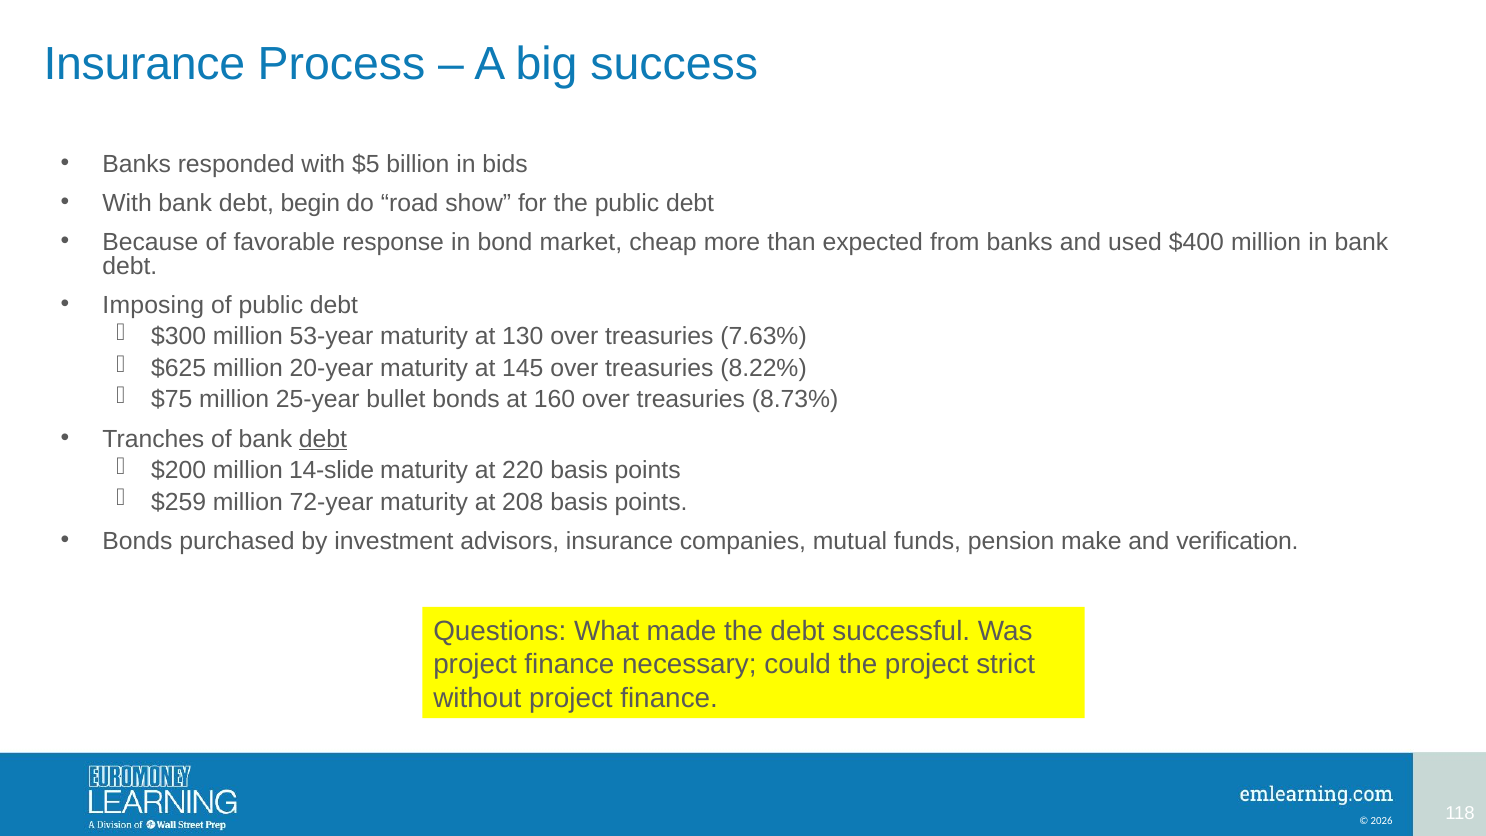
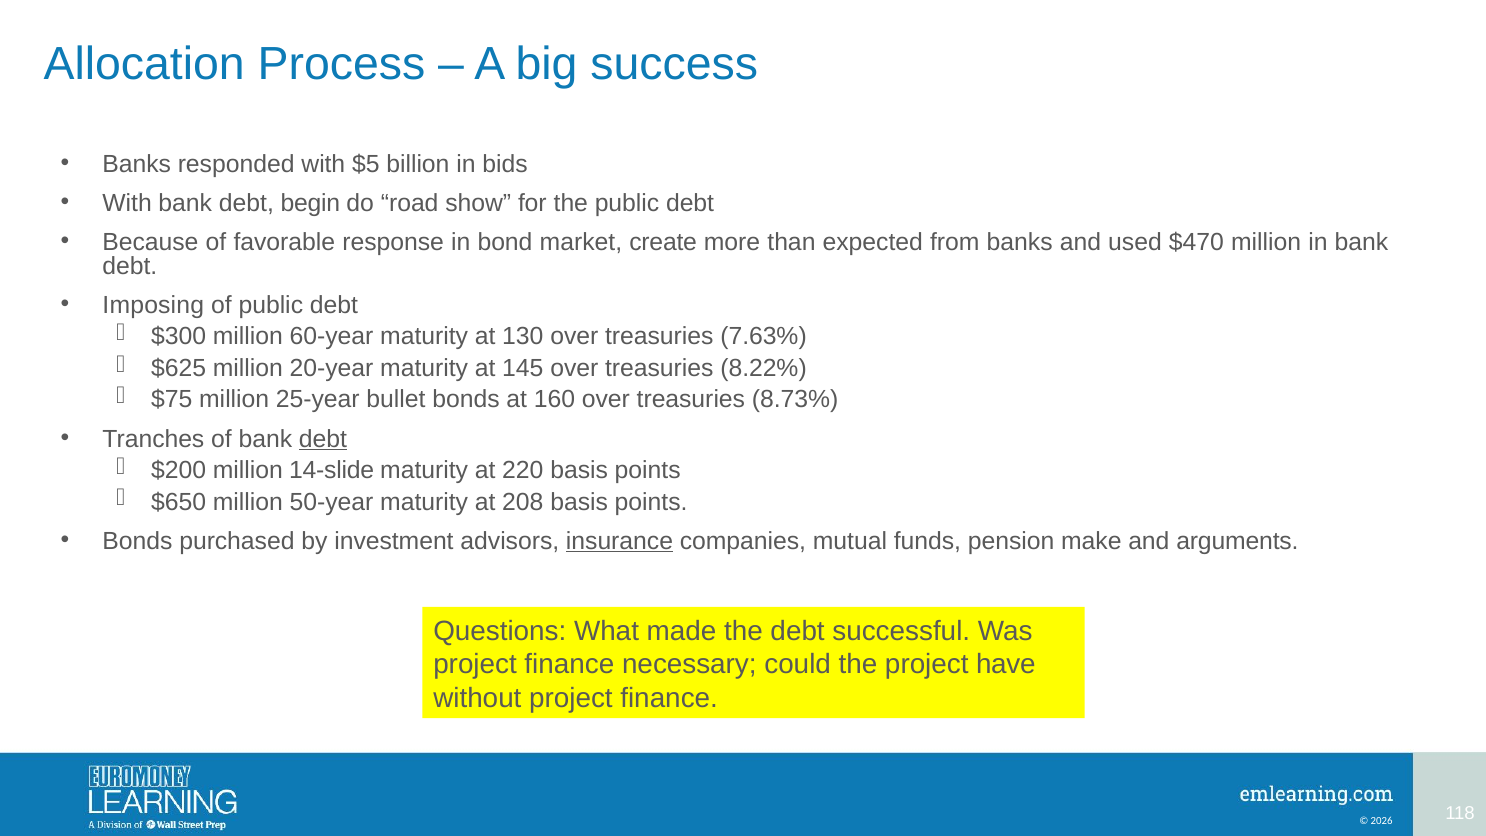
Insurance at (144, 64): Insurance -> Allocation
cheap: cheap -> create
$400: $400 -> $470
53-year: 53-year -> 60-year
$259: $259 -> $650
72-year: 72-year -> 50-year
insurance at (619, 541) underline: none -> present
verification: verification -> arguments
strict: strict -> have
